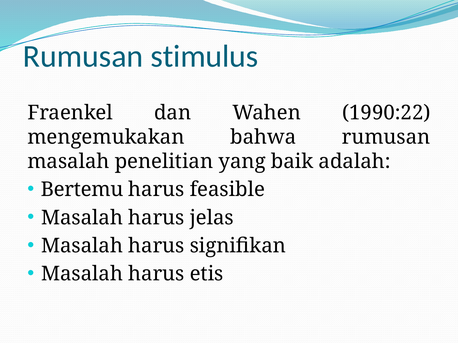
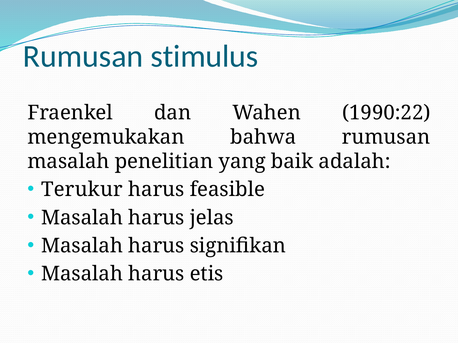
Bertemu: Bertemu -> Terukur
